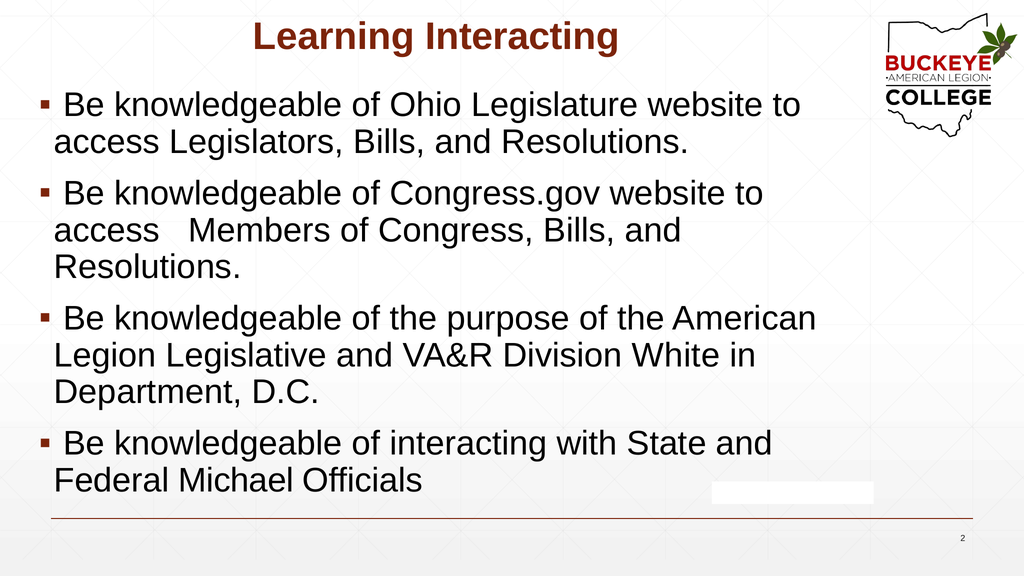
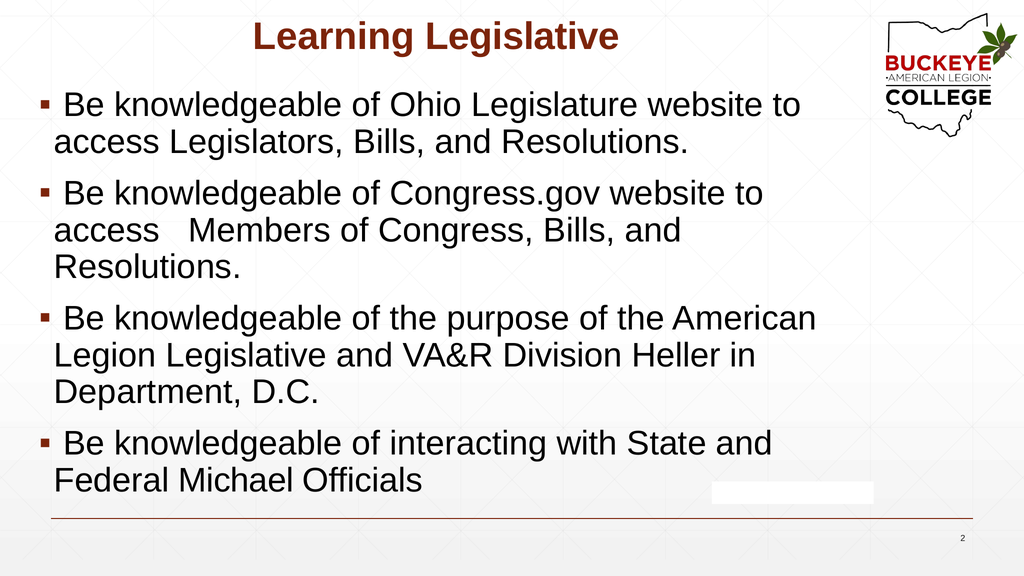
Learning Interacting: Interacting -> Legislative
White: White -> Heller
